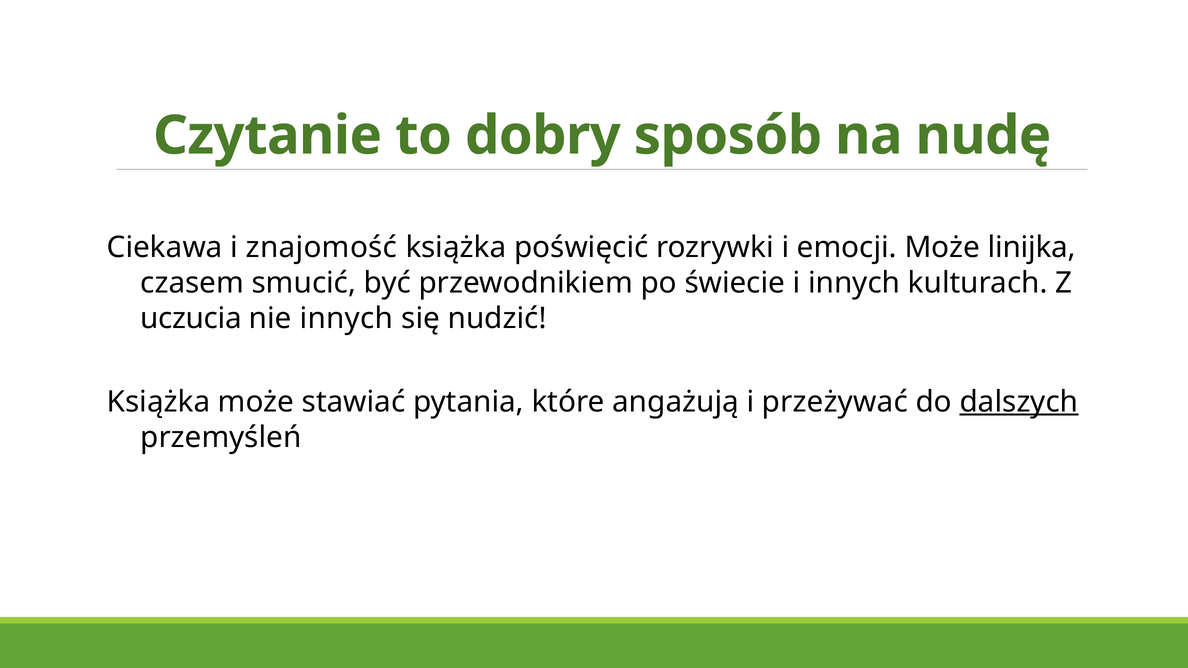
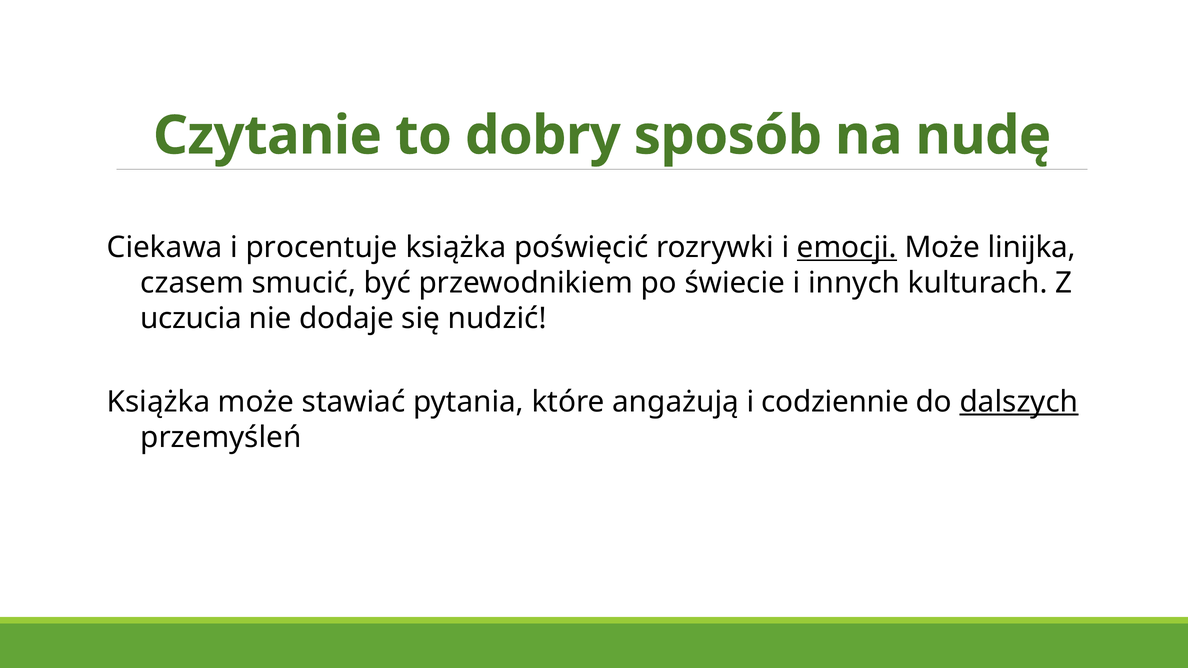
znajomość: znajomość -> procentuje
emocji underline: none -> present
nie innych: innych -> dodaje
przeżywać: przeżywać -> codziennie
